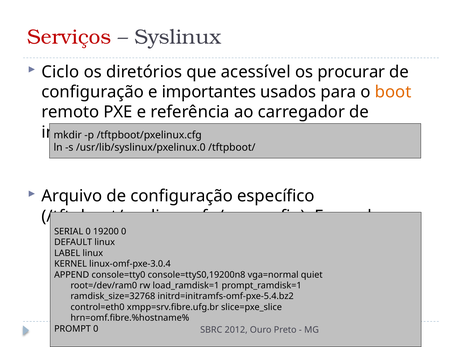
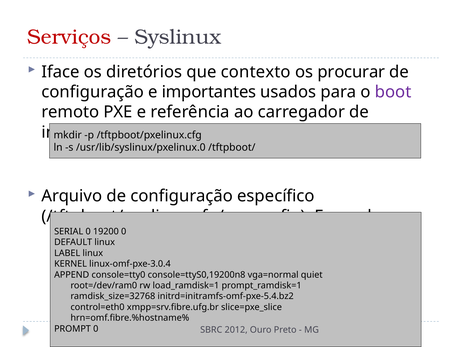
Ciclo: Ciclo -> Iface
acessível: acessível -> contexto
boot colour: orange -> purple
